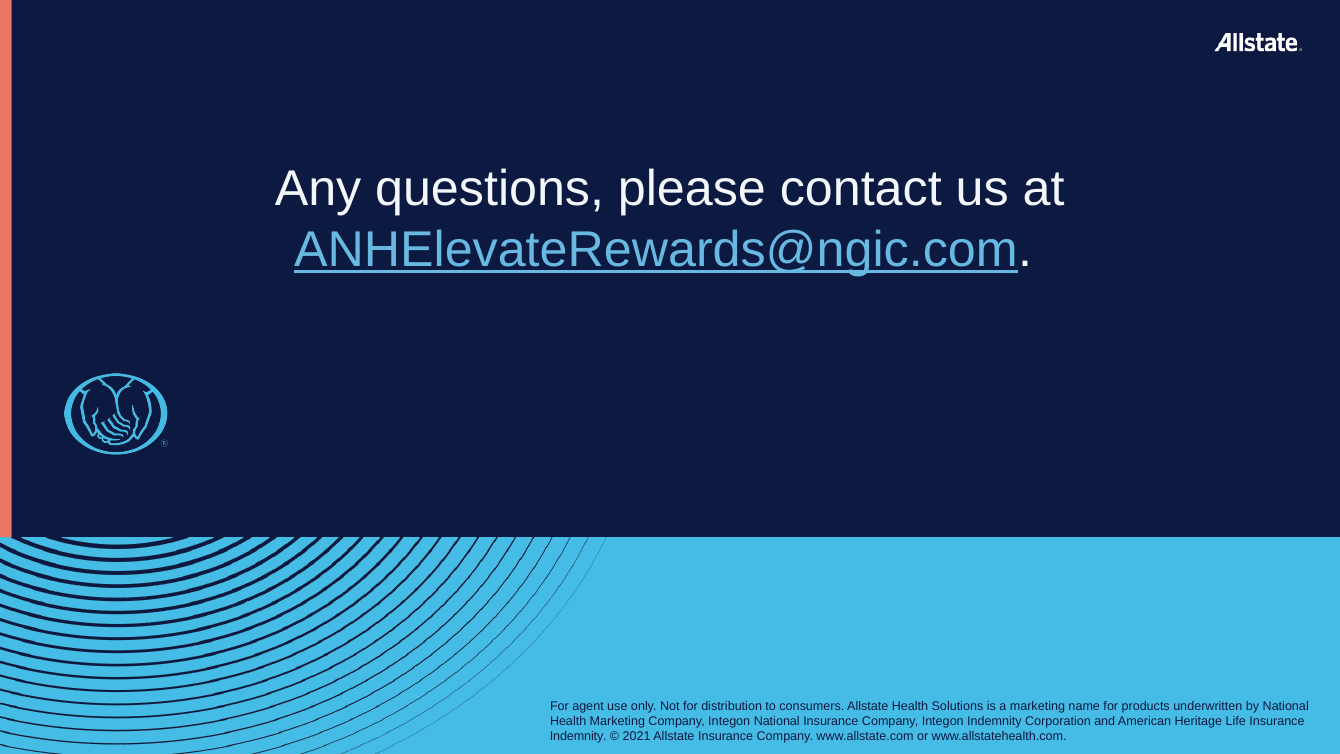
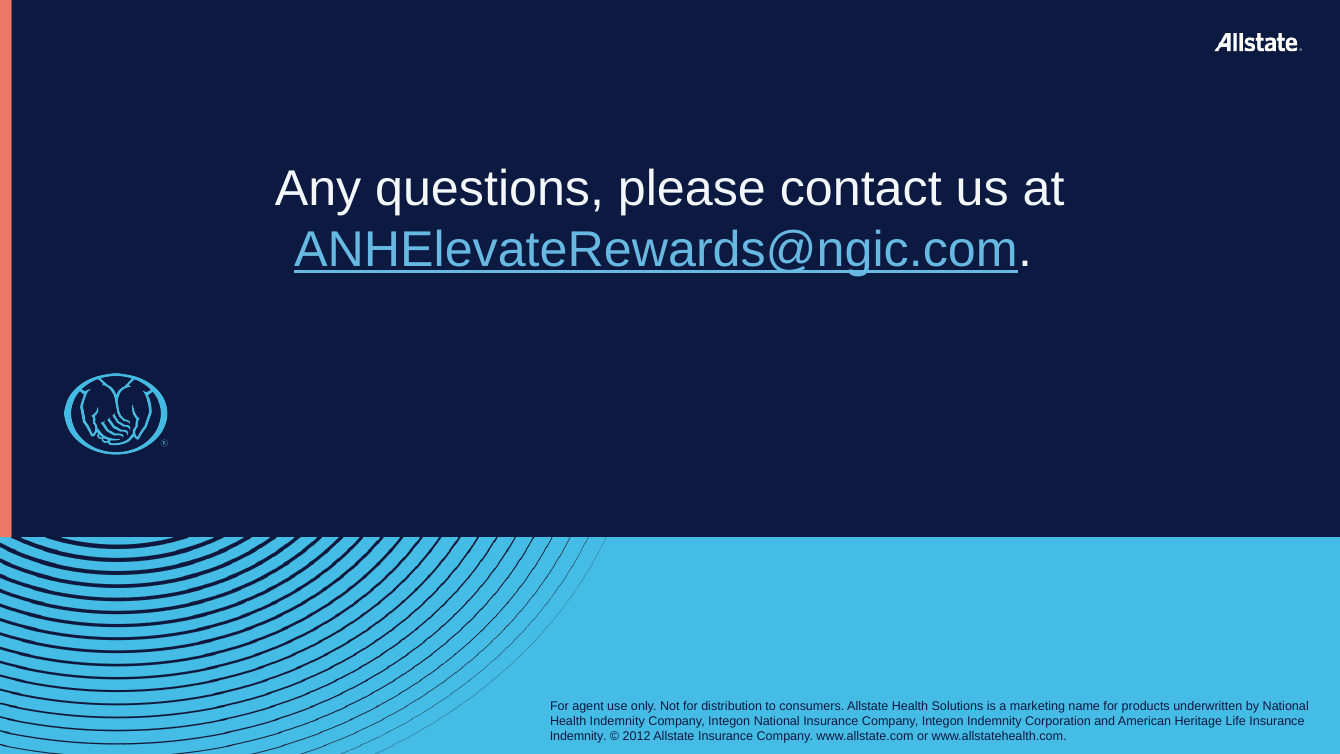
Health Marketing: Marketing -> Indemnity
2021: 2021 -> 2012
